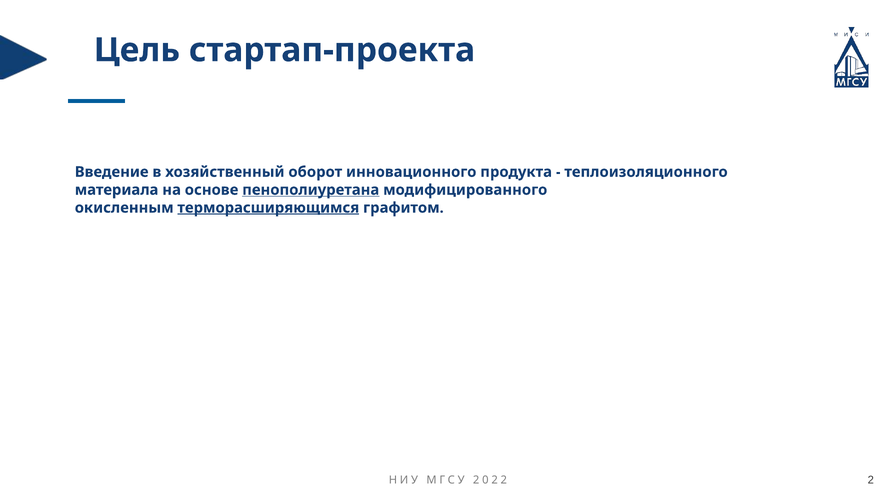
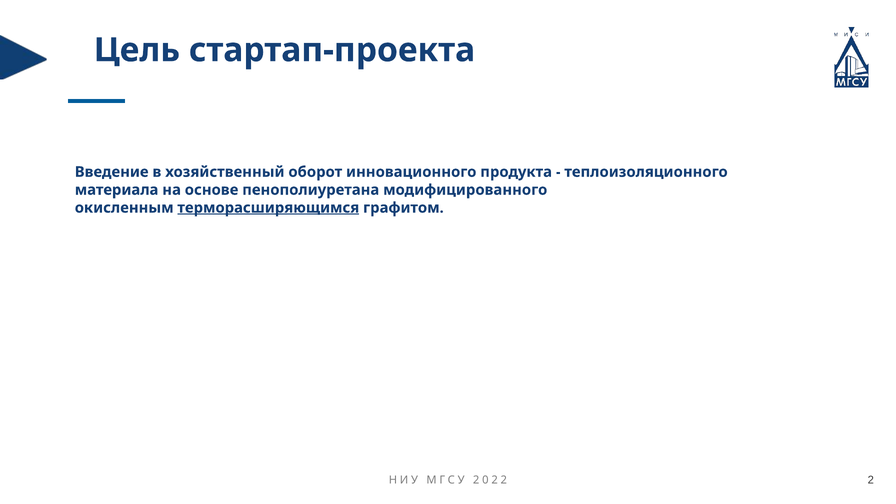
пенополиуретана underline: present -> none
